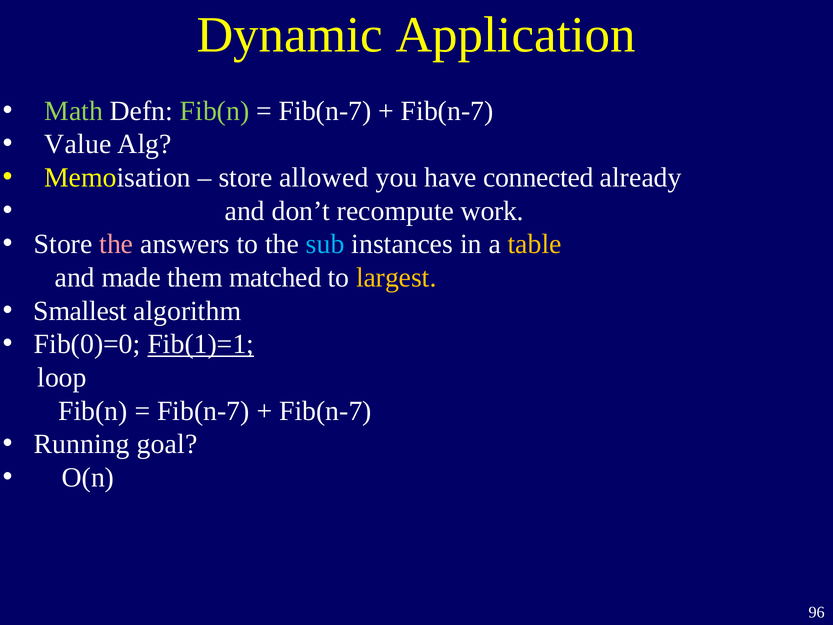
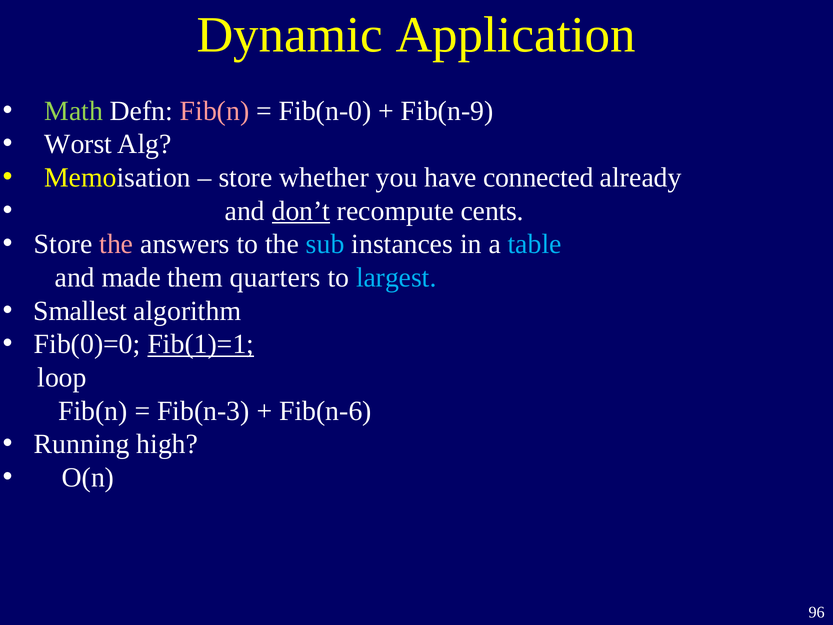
Fib(n at (215, 111) colour: light green -> pink
Fib(n-7 at (325, 111): Fib(n-7 -> Fib(n-0
Fib(n-7 at (447, 111): Fib(n-7 -> Fib(n-9
Value: Value -> Worst
allowed: allowed -> whether
don’t underline: none -> present
work: work -> cents
table colour: yellow -> light blue
matched: matched -> quarters
largest colour: yellow -> light blue
Fib(n-7 at (203, 411): Fib(n-7 -> Fib(n-3
Fib(n-7 at (325, 411): Fib(n-7 -> Fib(n-6
goal: goal -> high
